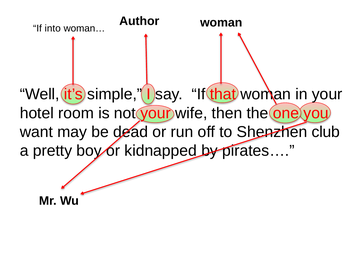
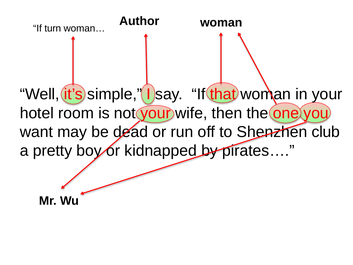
into: into -> turn
